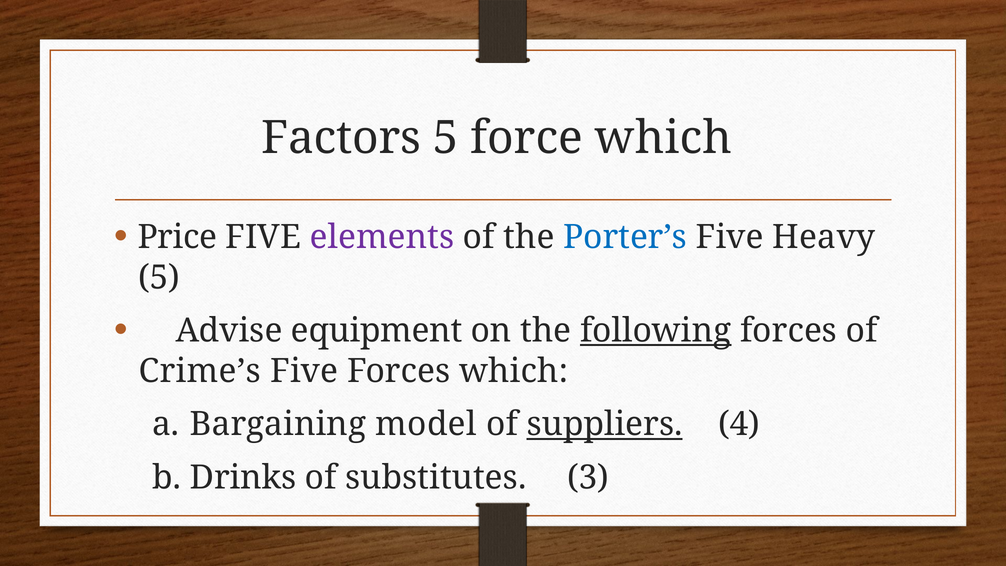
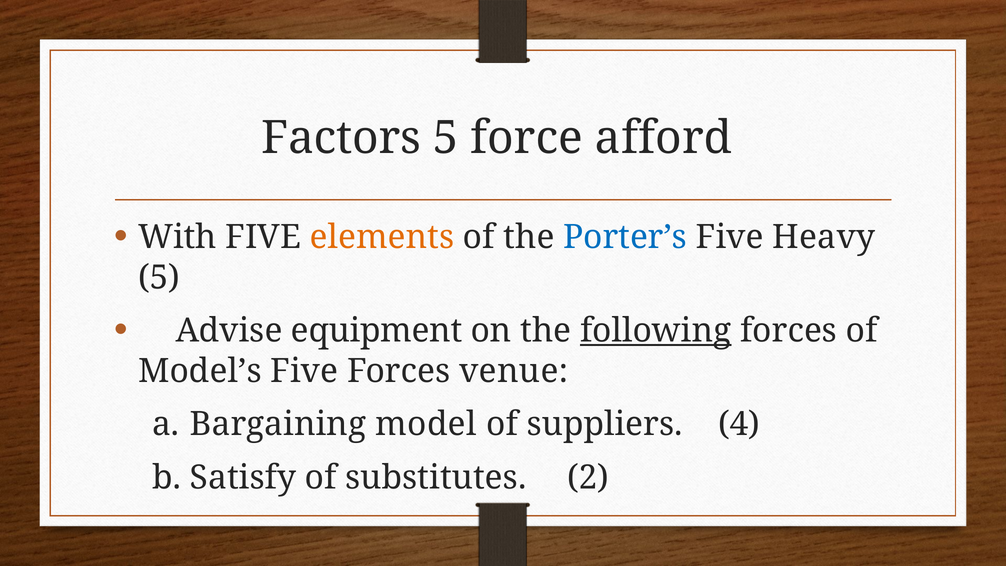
force which: which -> afford
Price: Price -> With
elements colour: purple -> orange
Crime’s: Crime’s -> Model’s
Forces which: which -> venue
suppliers underline: present -> none
Drinks: Drinks -> Satisfy
3: 3 -> 2
